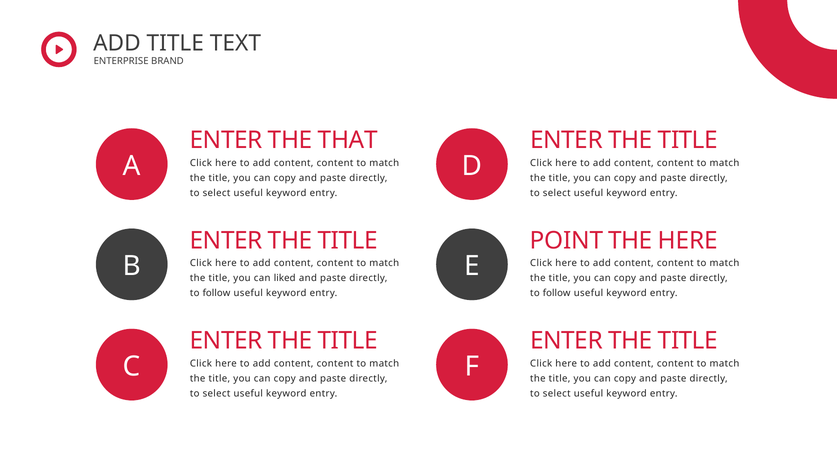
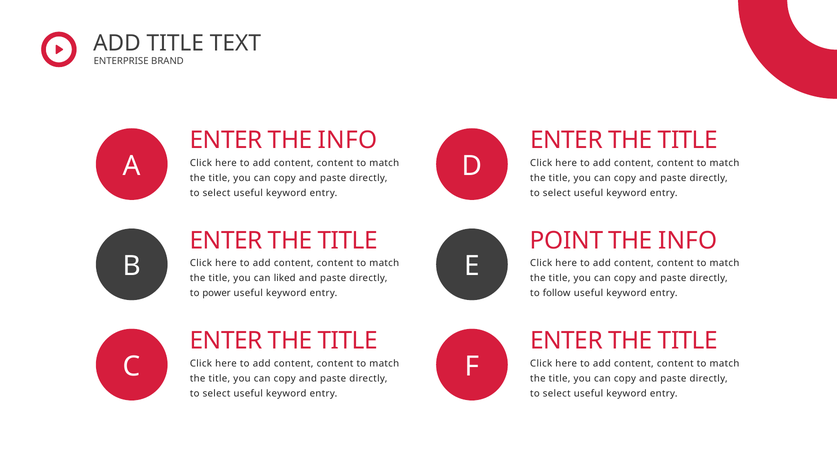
ENTER THE THAT: THAT -> INFO
HERE at (688, 240): HERE -> INFO
follow at (216, 293): follow -> power
